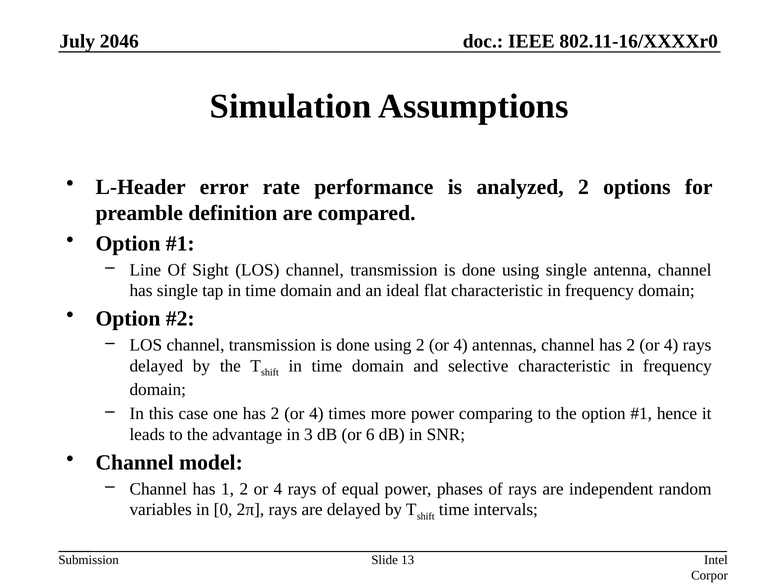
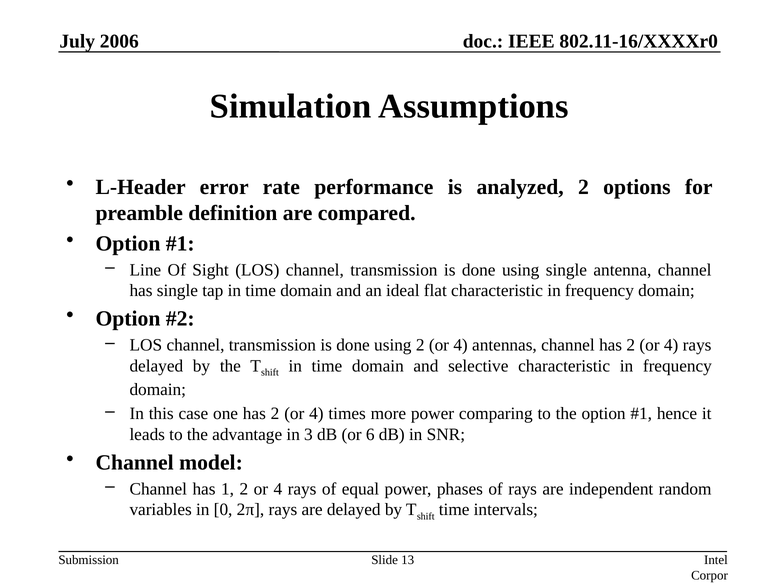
2046: 2046 -> 2006
